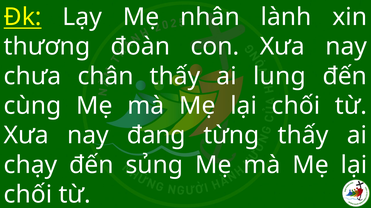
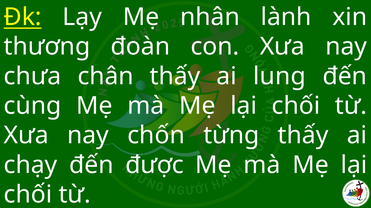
đang: đang -> chốn
sủng: sủng -> được
